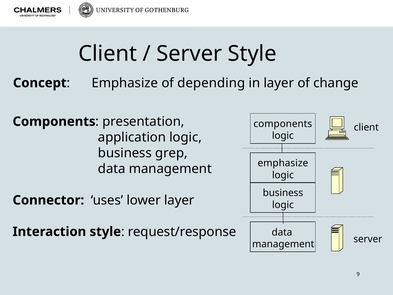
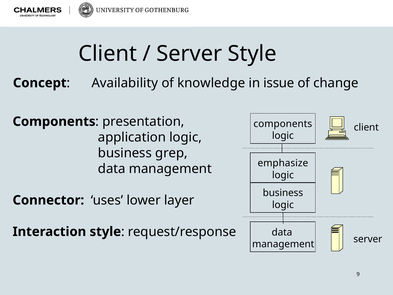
Emphasize at (125, 83): Emphasize -> Availability
depending: depending -> knowledge
in layer: layer -> issue
